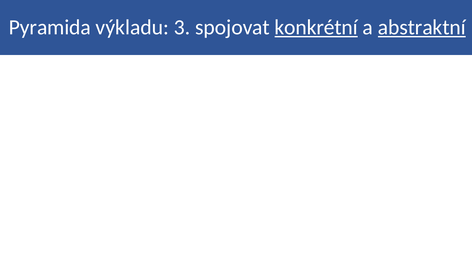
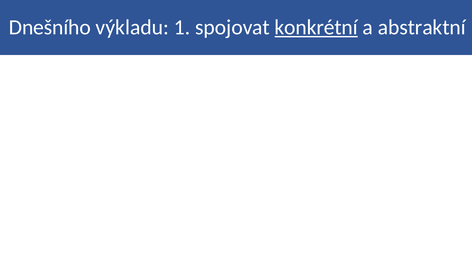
Pyramida: Pyramida -> Dnešního
3: 3 -> 1
abstraktní underline: present -> none
